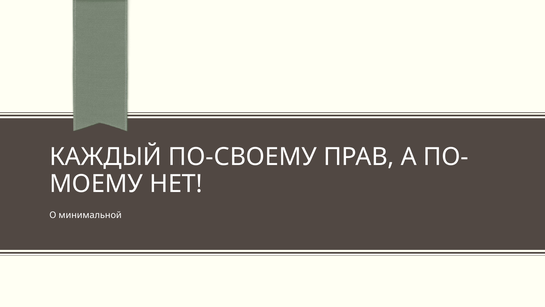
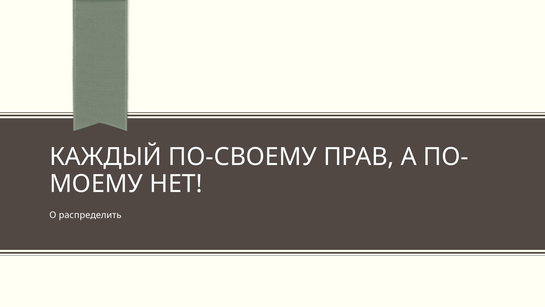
минимальной: минимальной -> распределить
